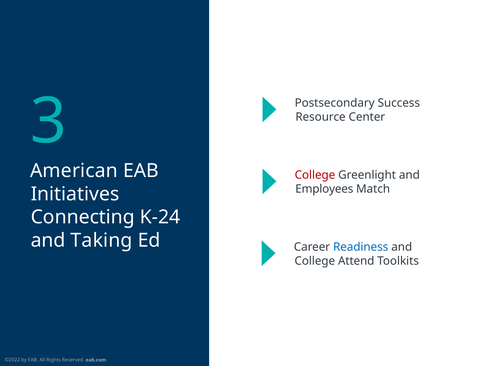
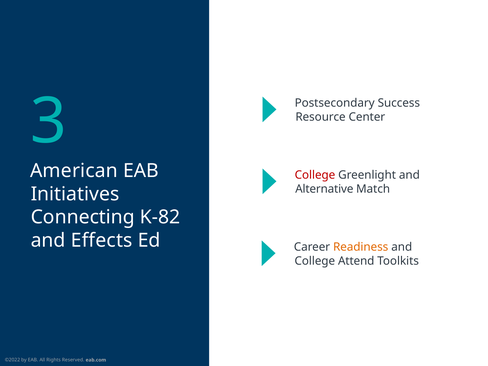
Employees: Employees -> Alternative
K-24: K-24 -> K-82
Taking: Taking -> Effects
Readiness colour: blue -> orange
